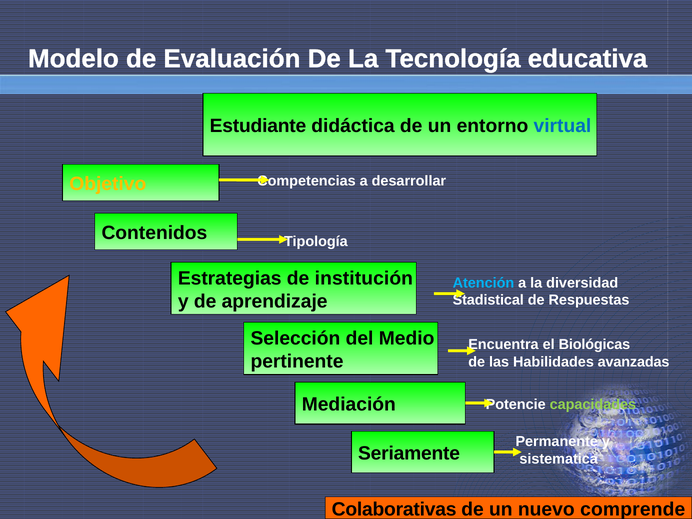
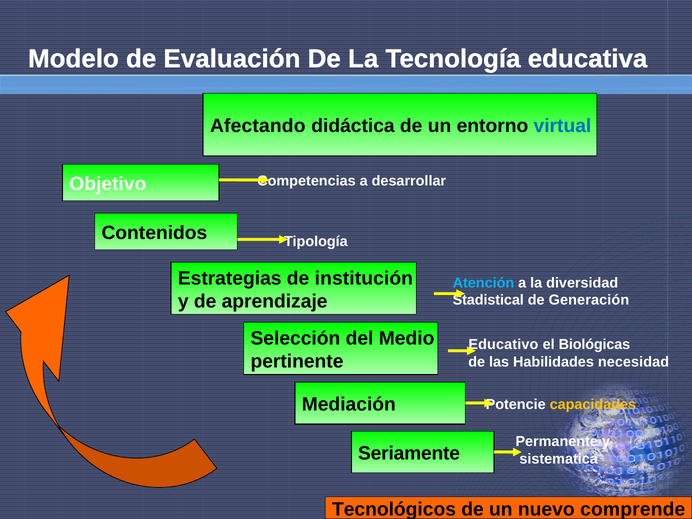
Estudiante: Estudiante -> Afectando
Objetivo colour: yellow -> white
Respuestas: Respuestas -> Generación
Encuentra: Encuentra -> Educativo
avanzadas: avanzadas -> necesidad
capacidades colour: light green -> yellow
Colaborativas: Colaborativas -> Tecnológicos
